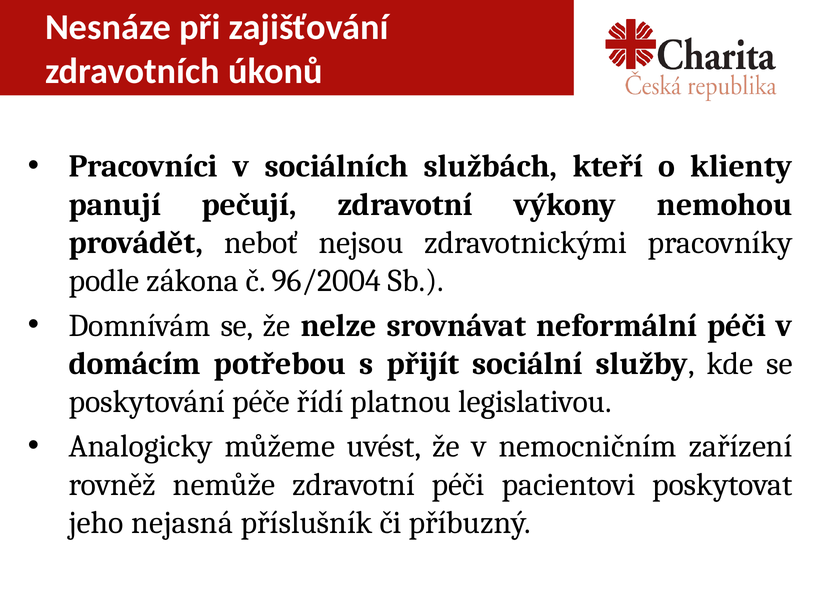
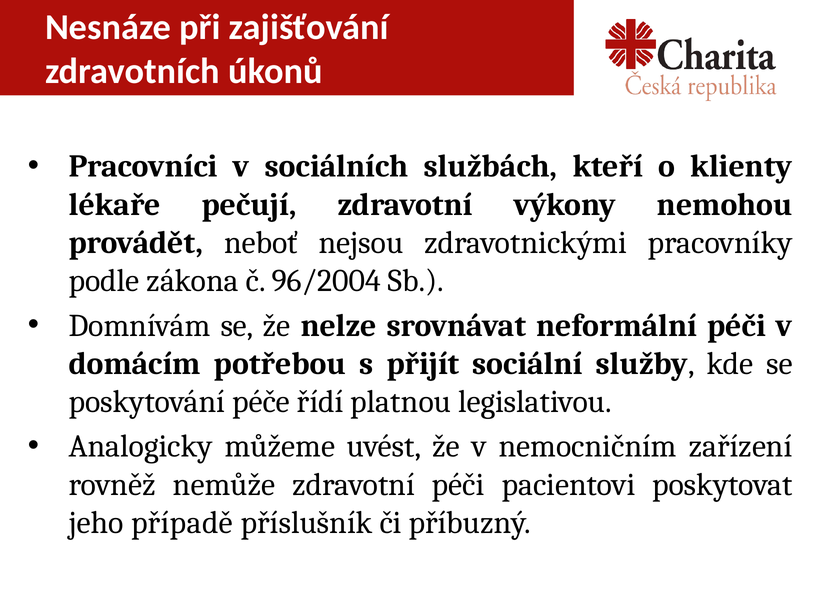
panují: panují -> lékaře
nejasná: nejasná -> případě
